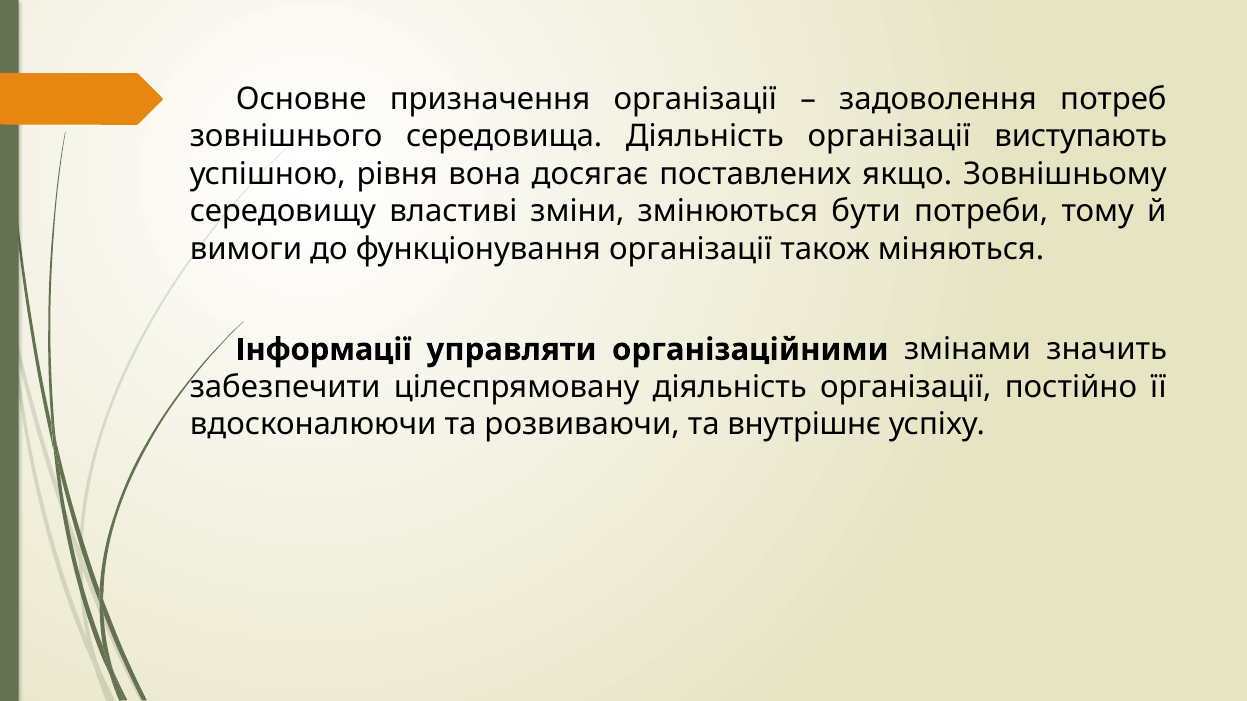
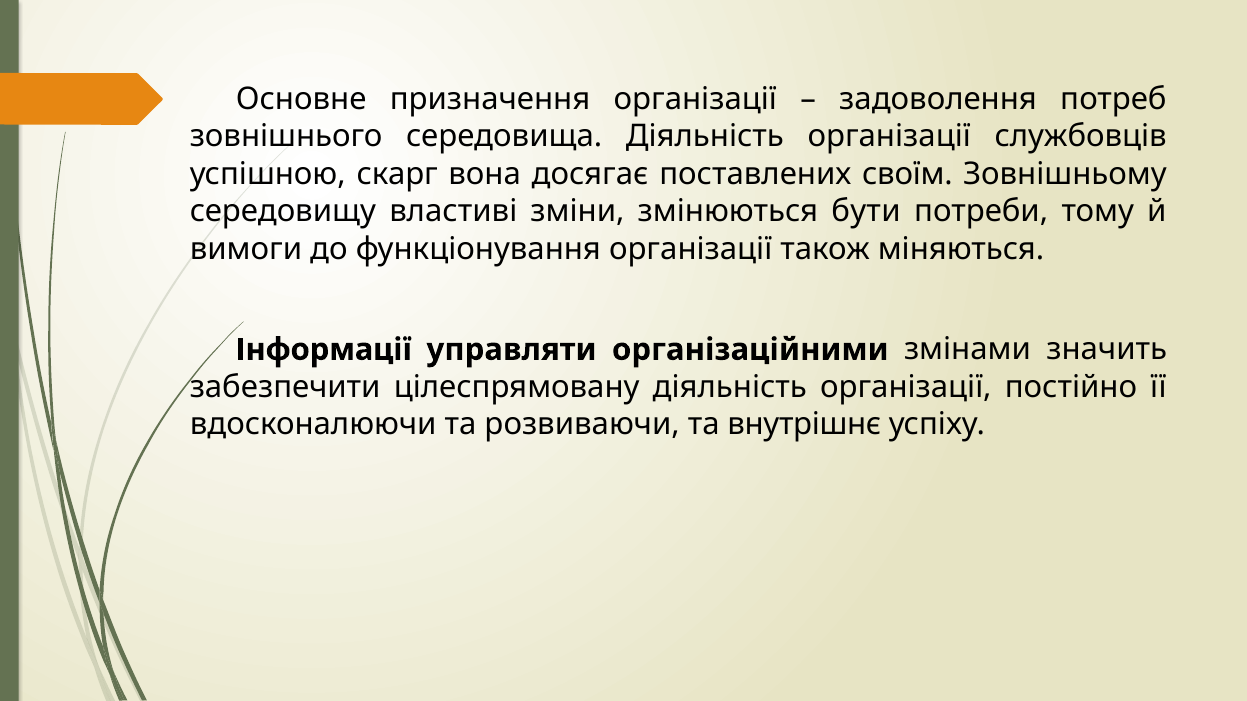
виступають: виступають -> службовців
рівня: рівня -> скарг
якщо: якщо -> своїм
